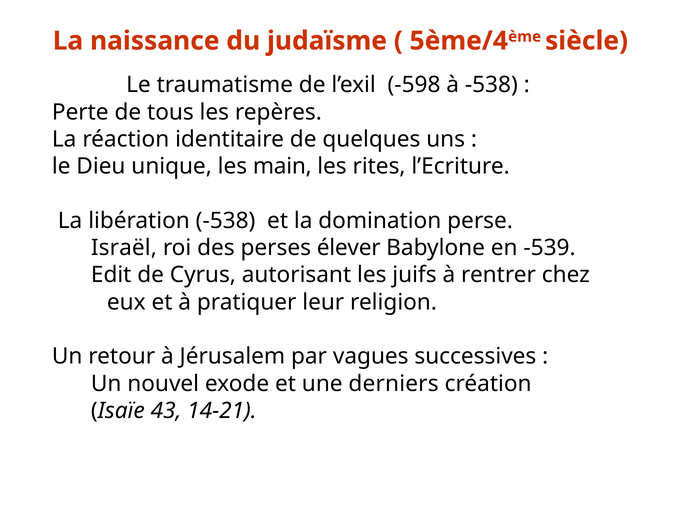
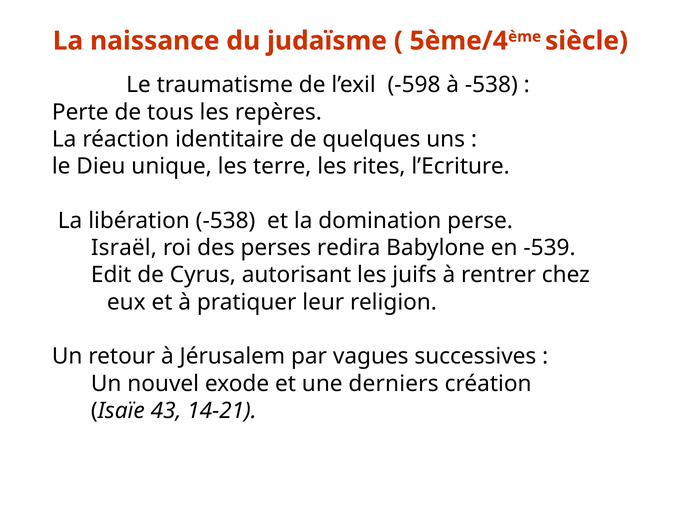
main: main -> terre
élever: élever -> redira
